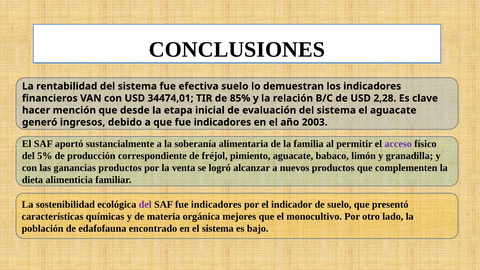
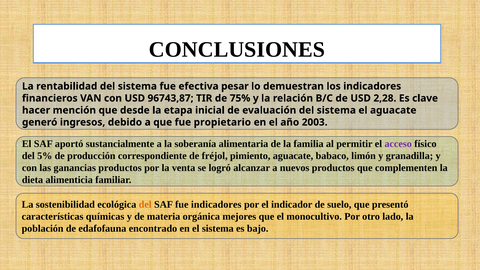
efectiva suelo: suelo -> pesar
34474,01: 34474,01 -> 96743,87
85%: 85% -> 75%
que fue indicadores: indicadores -> propietario
del at (145, 205) colour: purple -> orange
